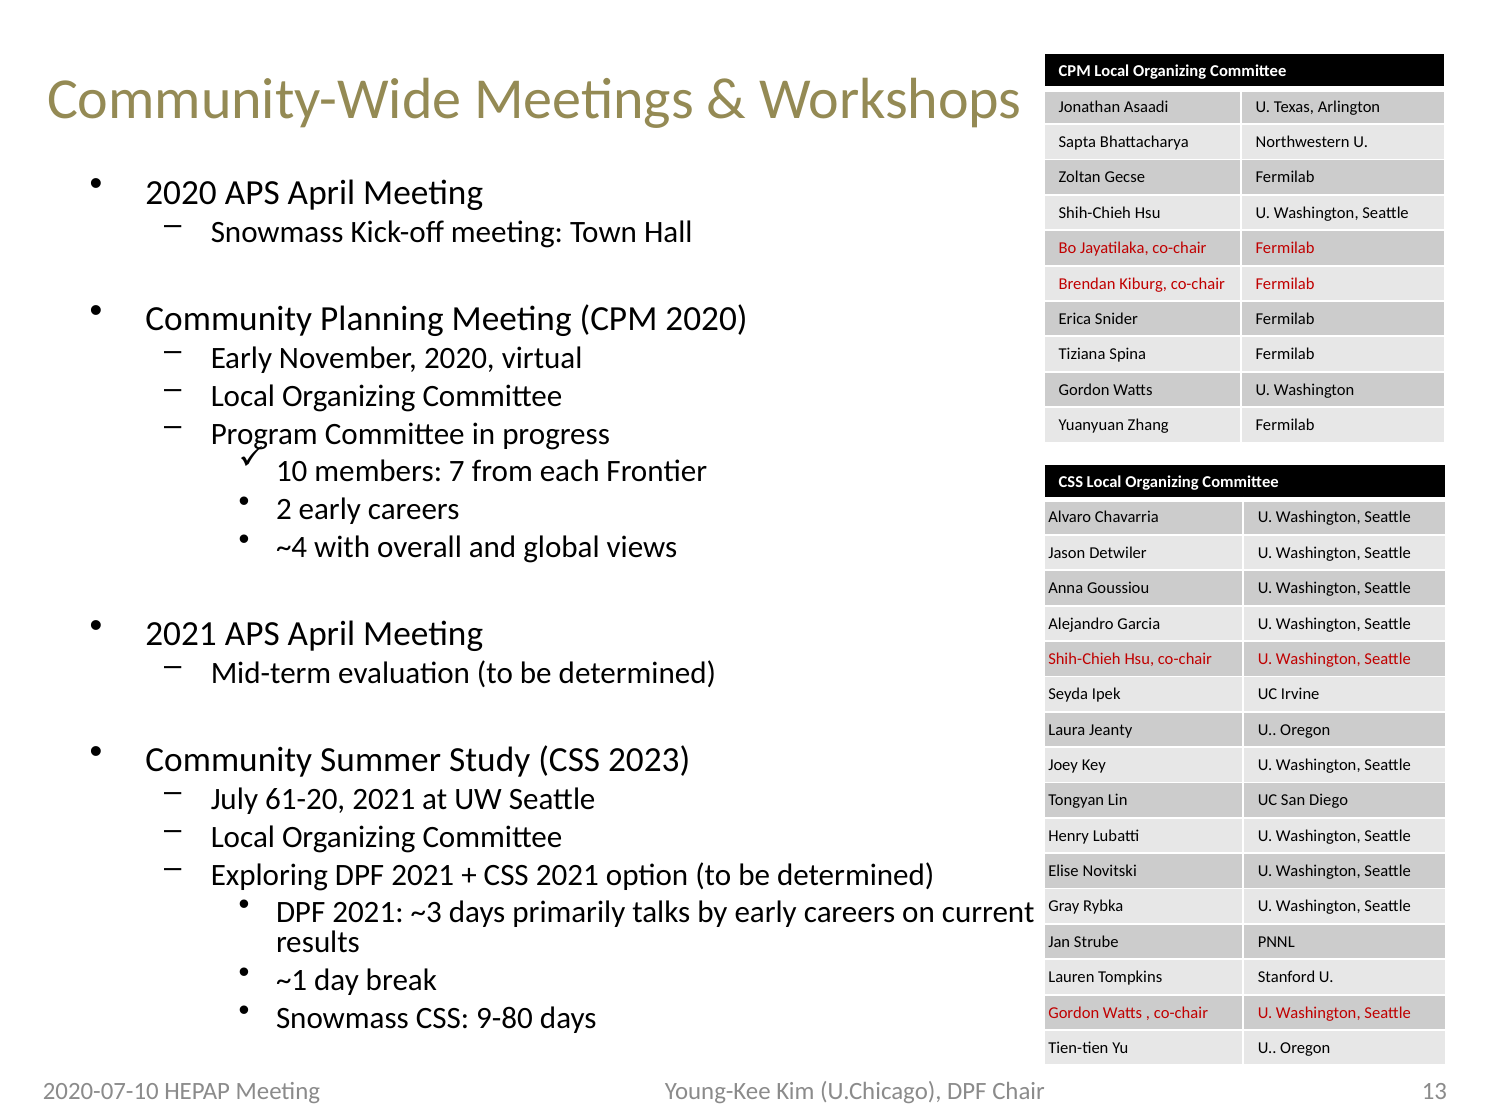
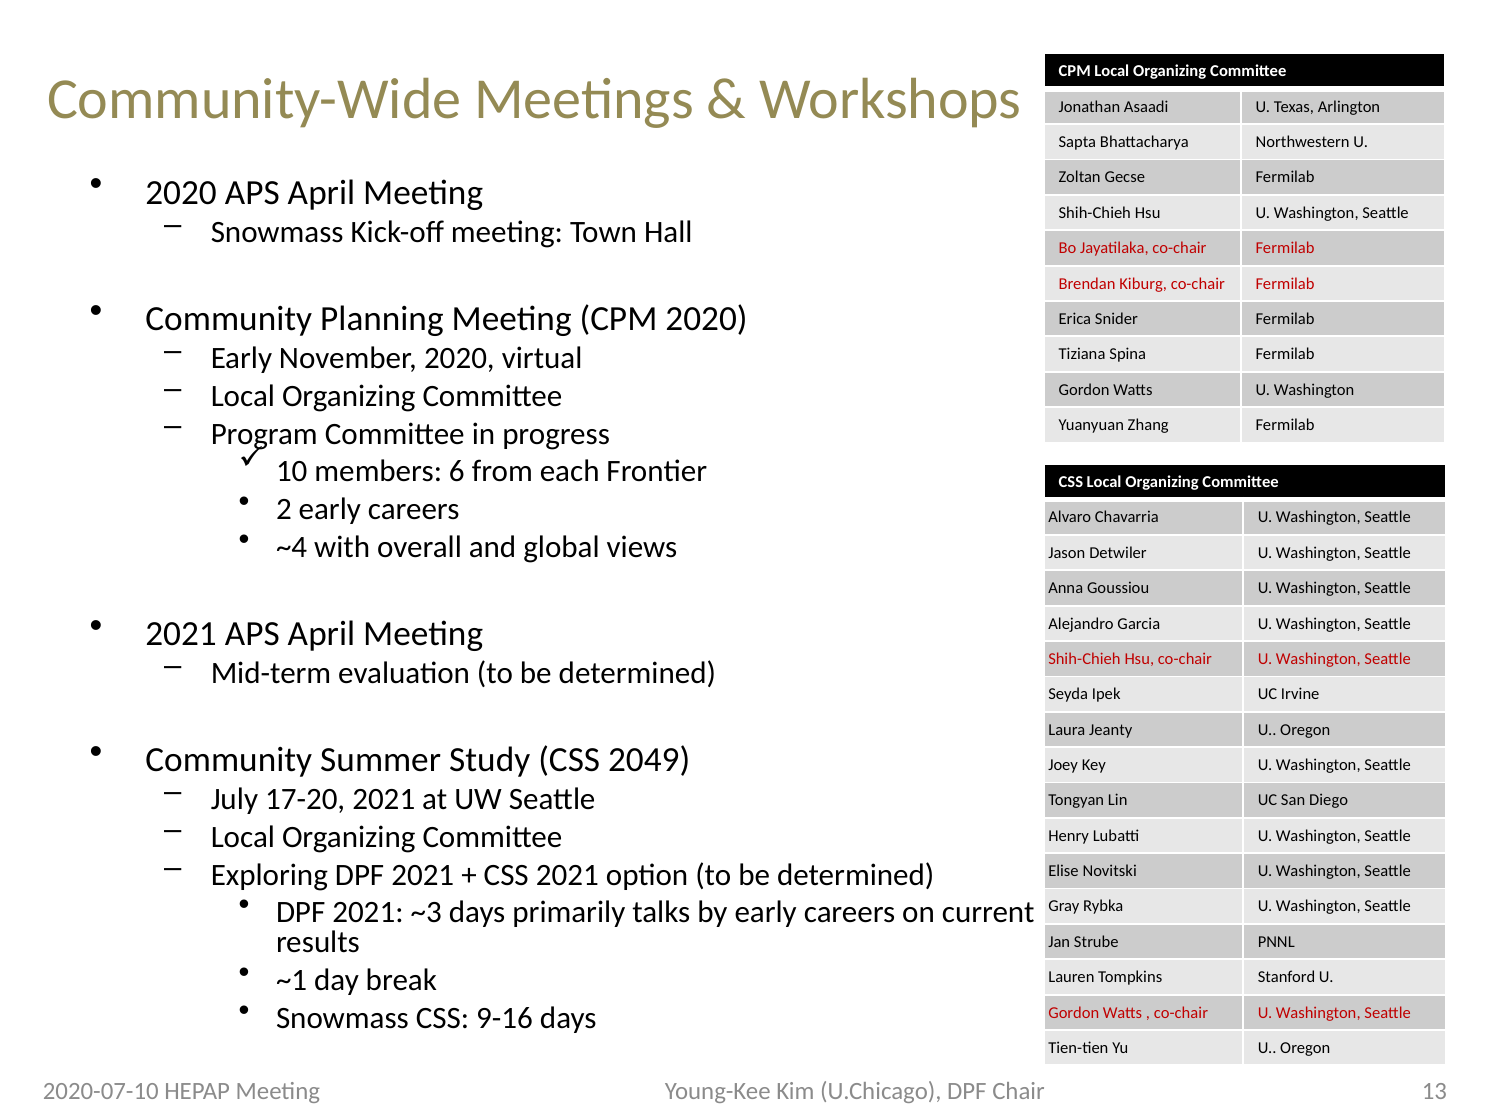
7: 7 -> 6
2023: 2023 -> 2049
61-20: 61-20 -> 17-20
9-80: 9-80 -> 9-16
